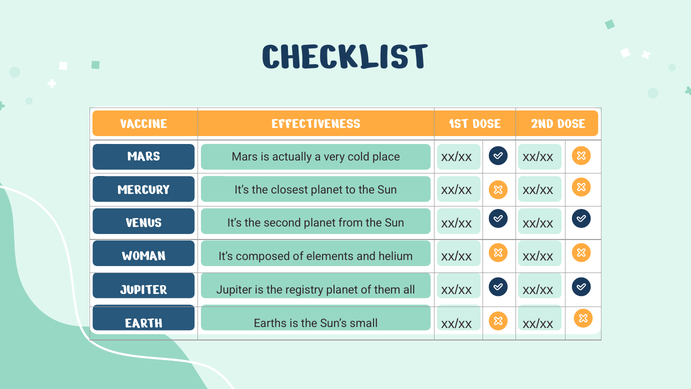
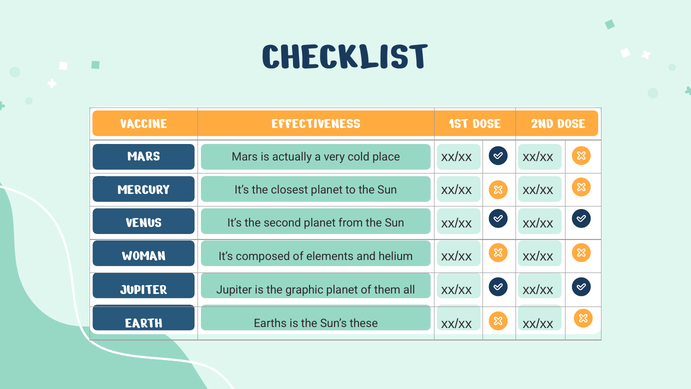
registry: registry -> graphic
small: small -> these
